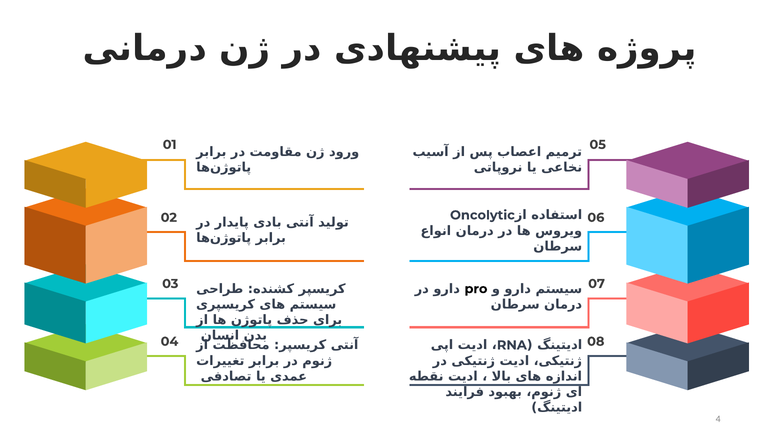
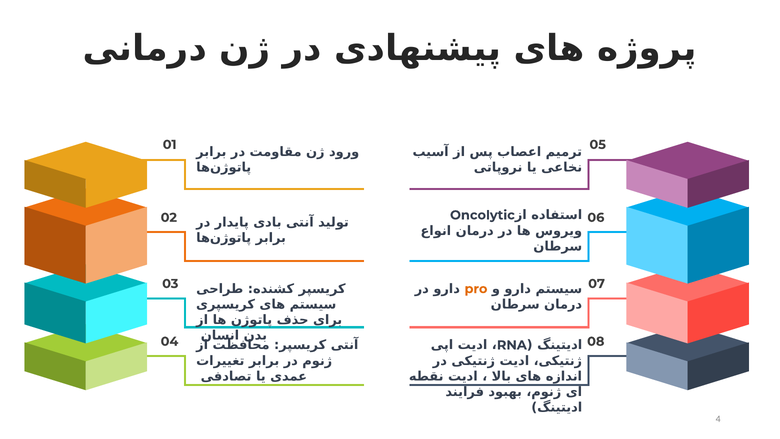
pro colour: black -> orange
